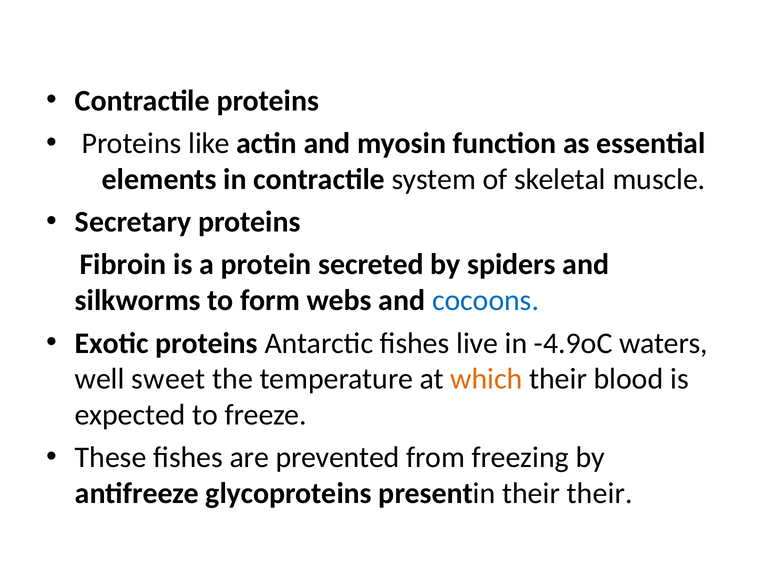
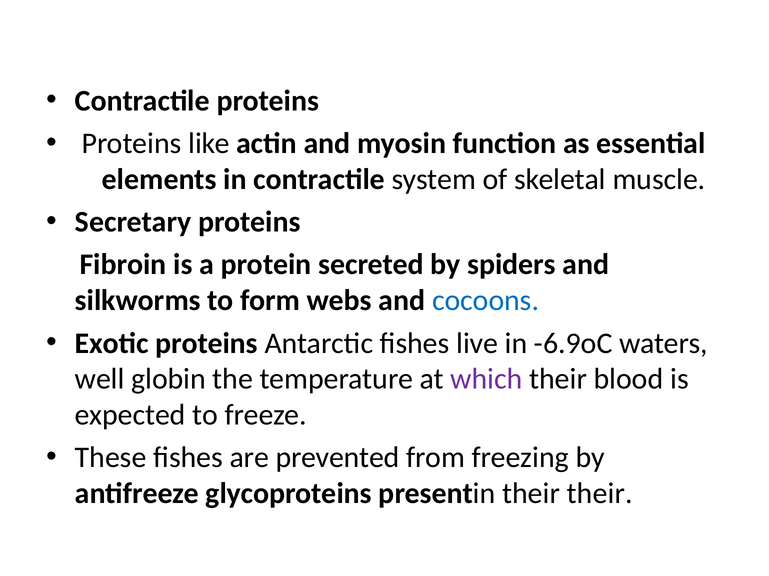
-4.9oC: -4.9oC -> -6.9oC
sweet: sweet -> globin
which colour: orange -> purple
